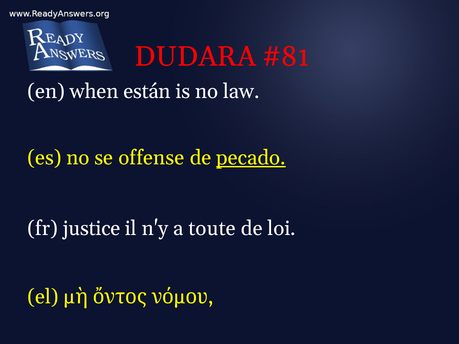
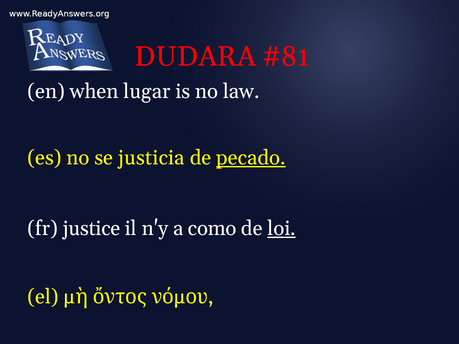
están: están -> lugar
offense: offense -> justicia
toute: toute -> como
loi underline: none -> present
